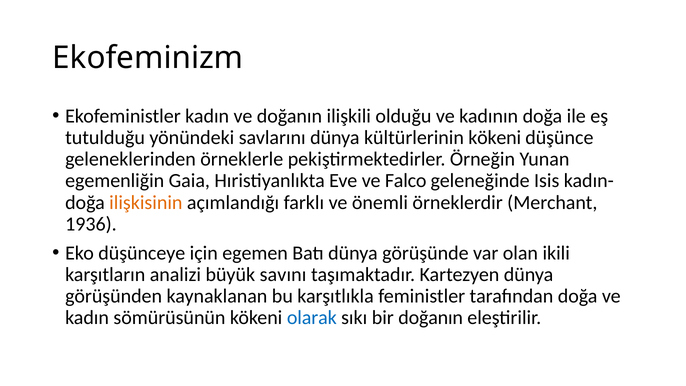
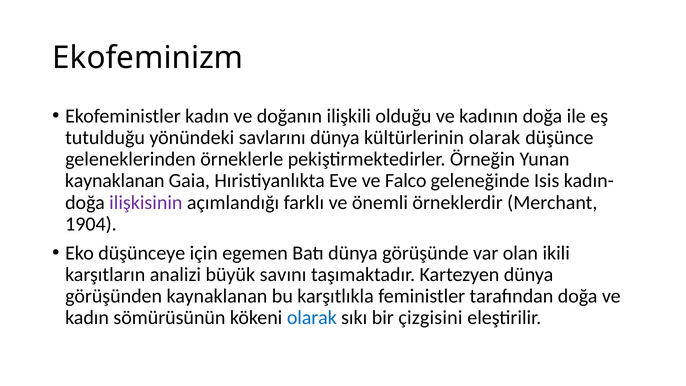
kültürlerinin kökeni: kökeni -> olarak
egemenliğin at (115, 181): egemenliğin -> kaynaklanan
ilişkisinin colour: orange -> purple
1936: 1936 -> 1904
bir doğanın: doğanın -> çizgisini
